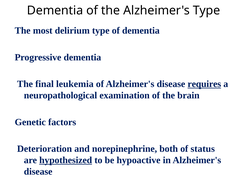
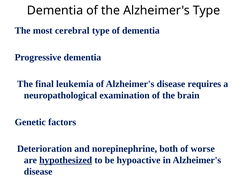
delirium: delirium -> cerebral
requires underline: present -> none
status: status -> worse
